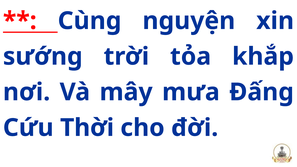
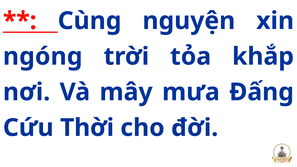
sướng: sướng -> ngóng
